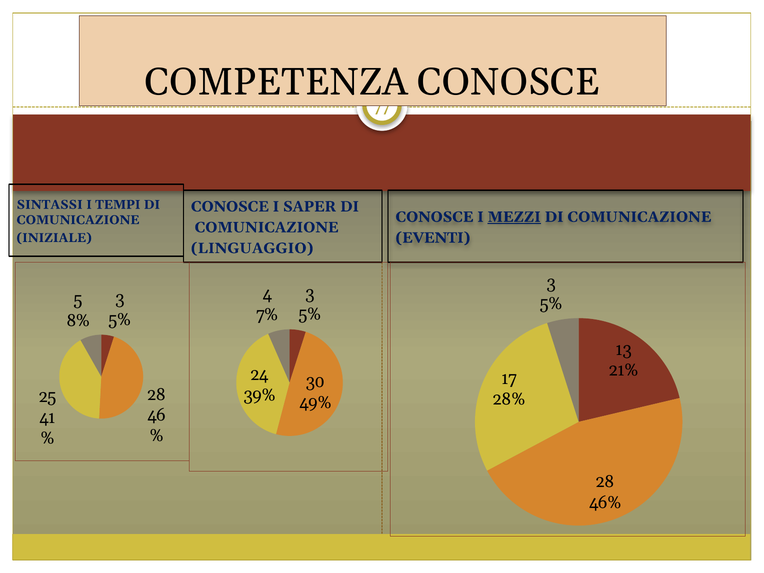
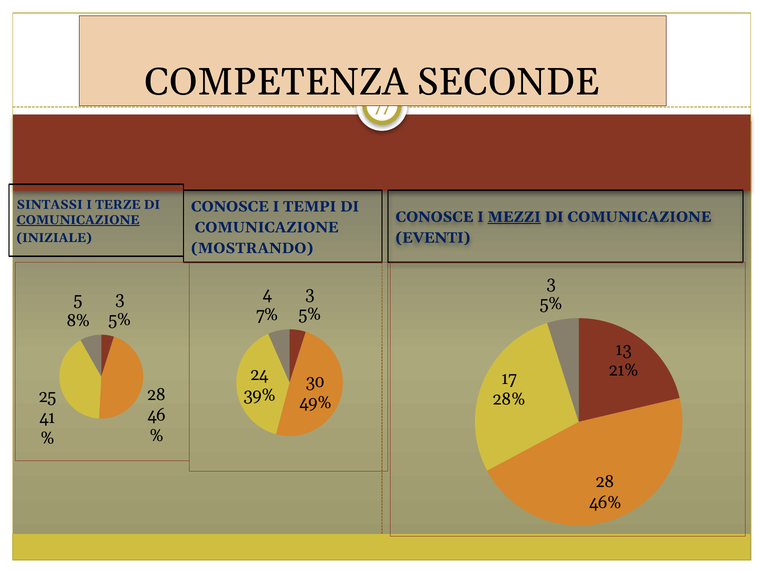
CONOSCE at (509, 82): CONOSCE -> SECONDE
TEMPI: TEMPI -> TERZE
SAPER: SAPER -> TEMPI
COMUNICAZIONE at (78, 220) underline: none -> present
LINGUAGGIO: LINGUAGGIO -> MOSTRANDO
